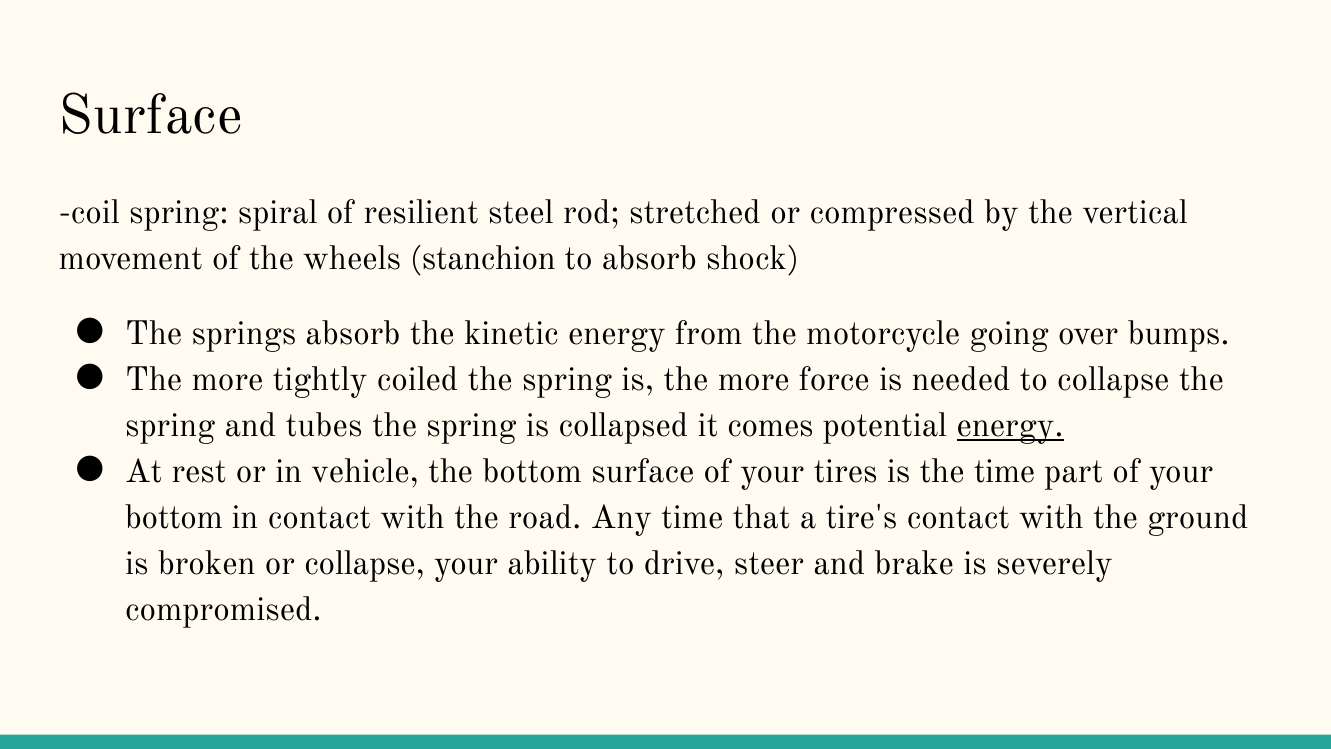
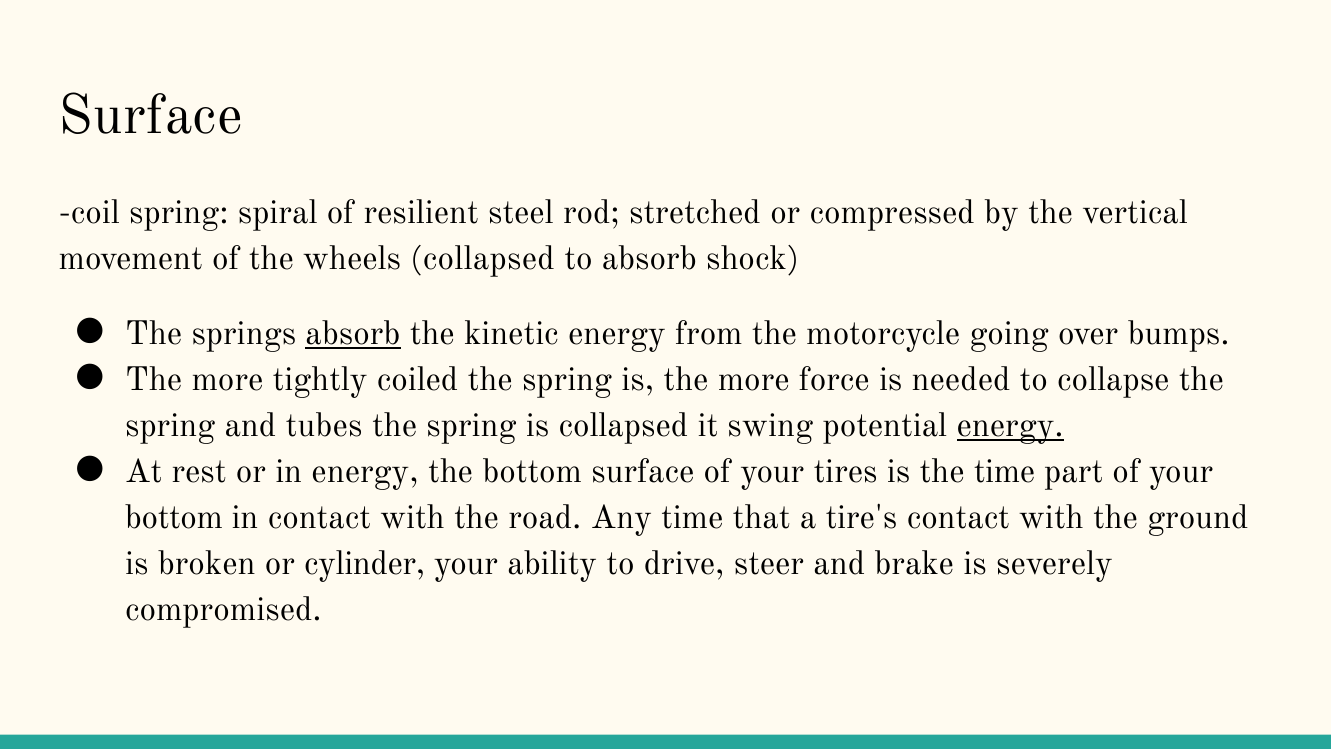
wheels stanchion: stanchion -> collapsed
absorb at (353, 333) underline: none -> present
comes: comes -> swing
in vehicle: vehicle -> energy
or collapse: collapse -> cylinder
